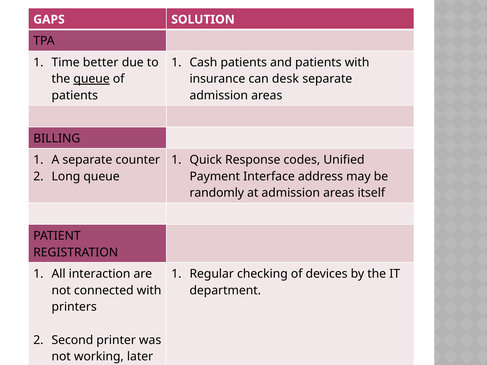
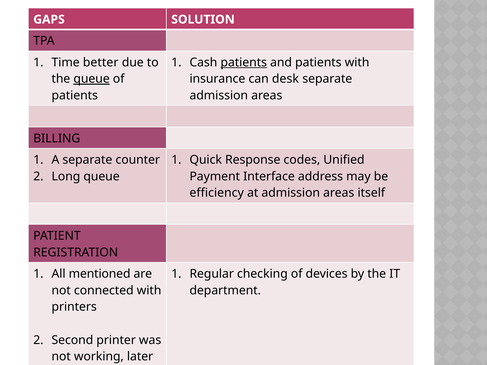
patients at (244, 62) underline: none -> present
randomly: randomly -> efficiency
interaction: interaction -> mentioned
